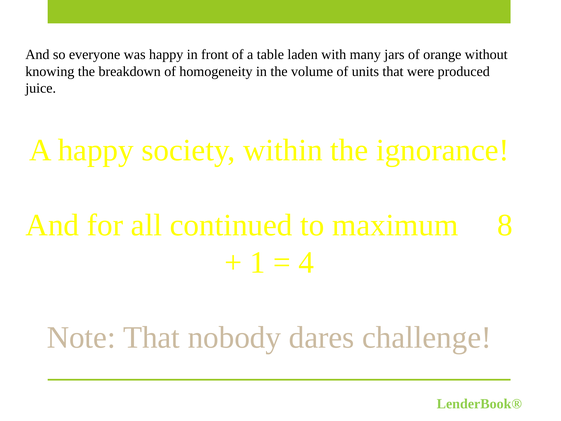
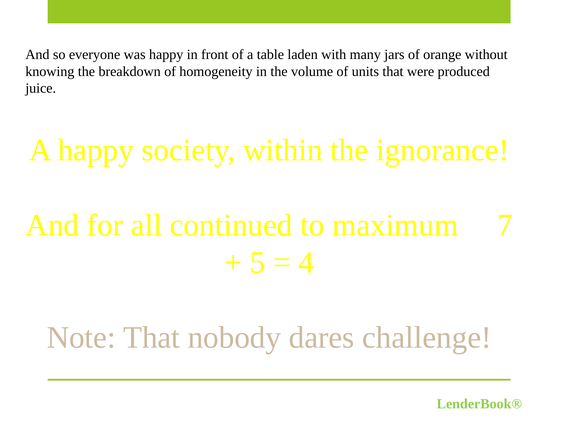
8: 8 -> 7
1: 1 -> 5
